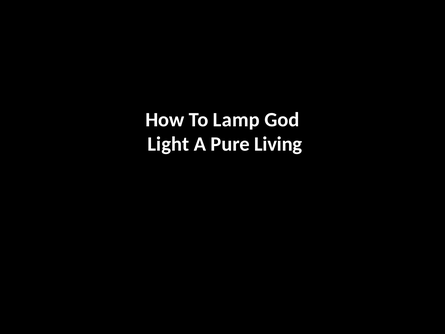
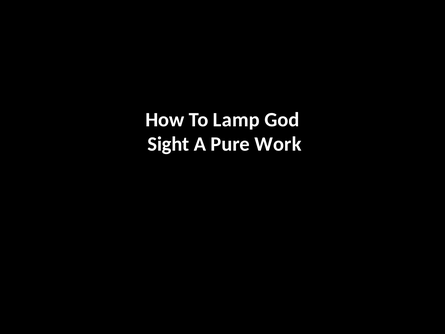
Light: Light -> Sight
Living: Living -> Work
